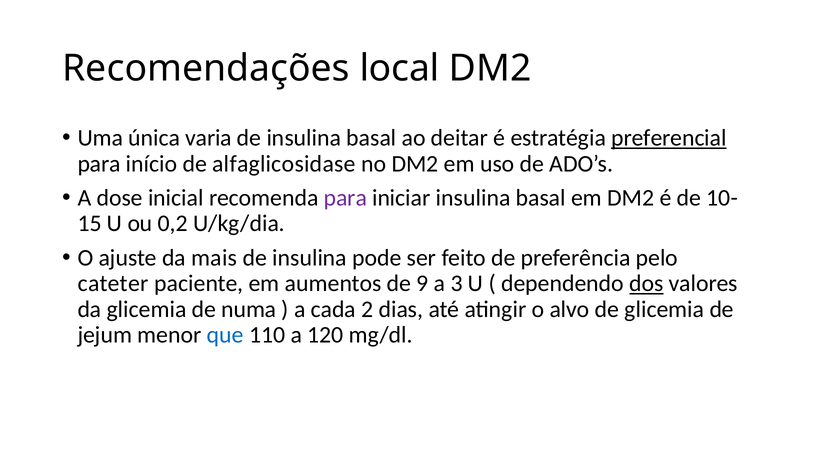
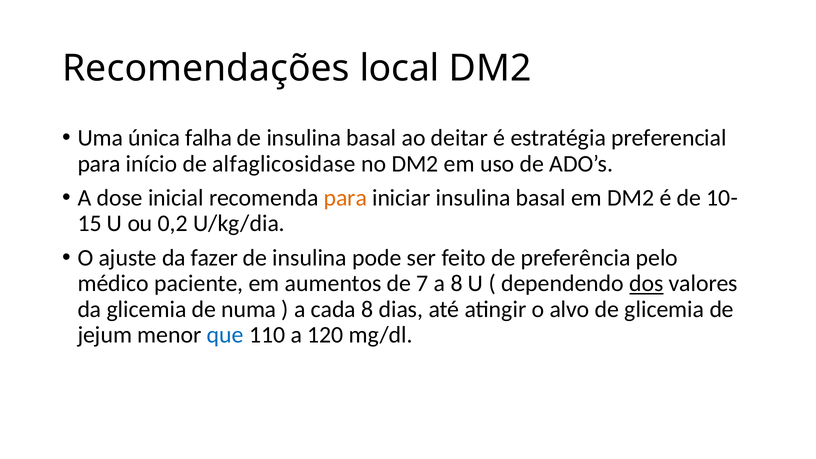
varia: varia -> falha
preferencial underline: present -> none
para at (345, 198) colour: purple -> orange
mais: mais -> fazer
cateter: cateter -> médico
9: 9 -> 7
a 3: 3 -> 8
cada 2: 2 -> 8
